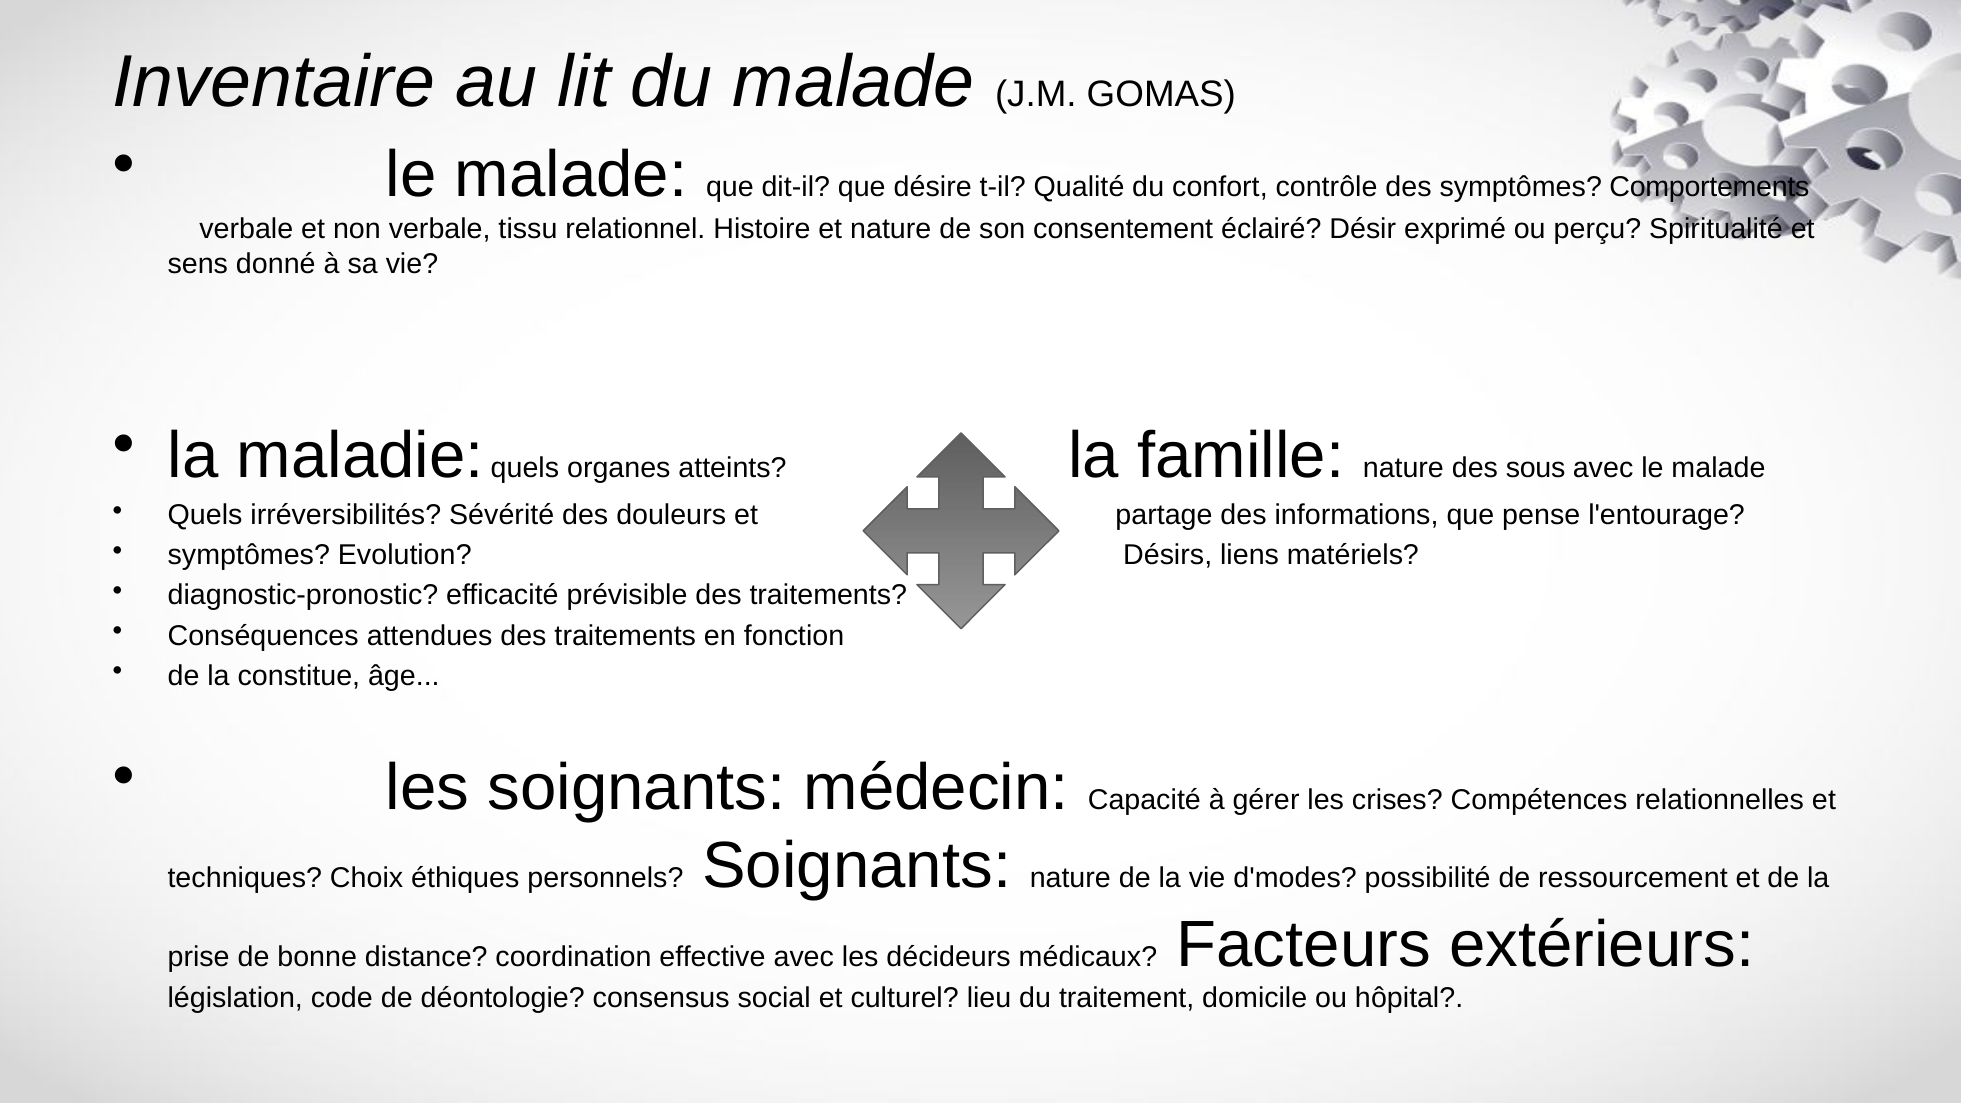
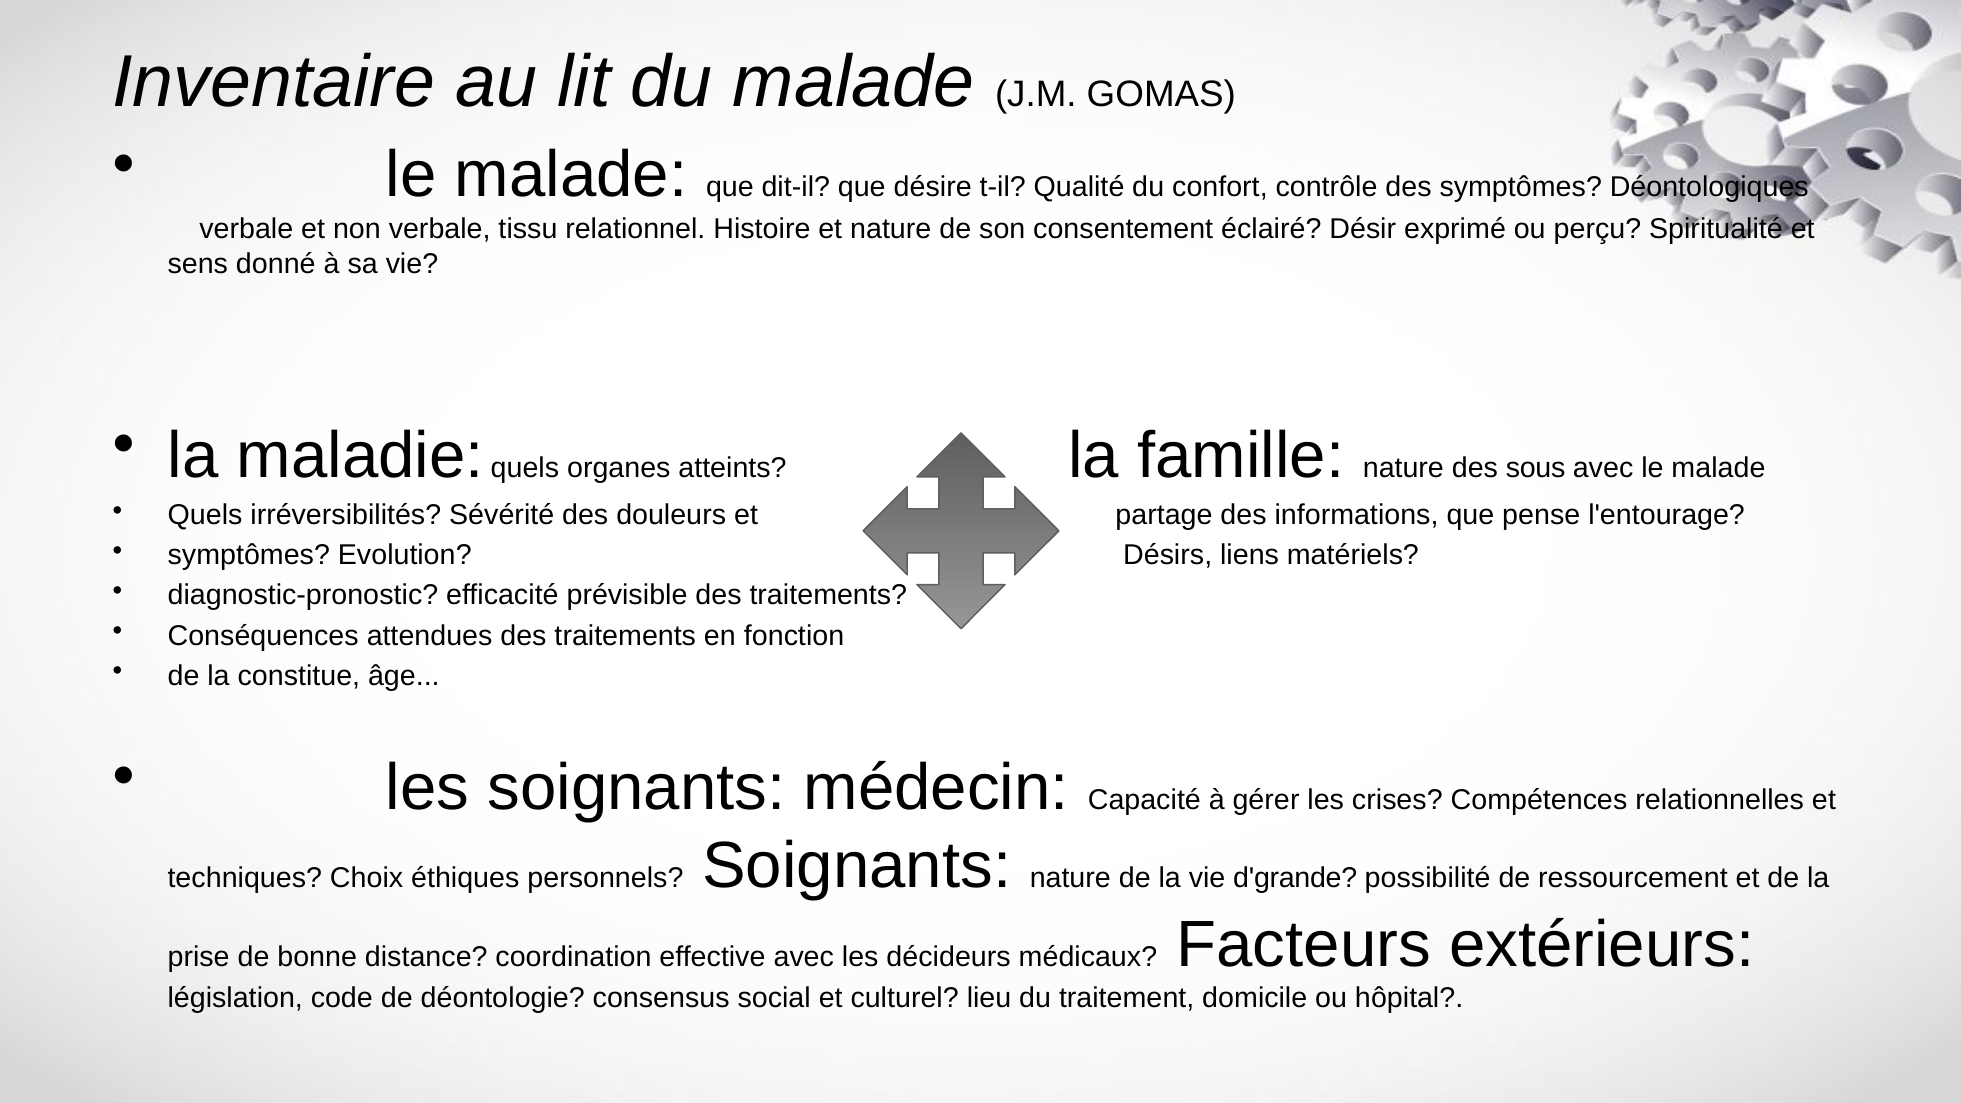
Comportements: Comportements -> Déontologiques
d'modes: d'modes -> d'grande
